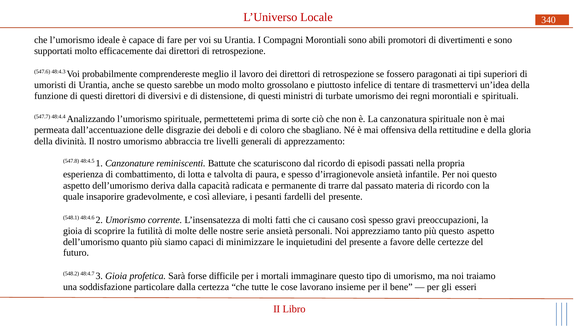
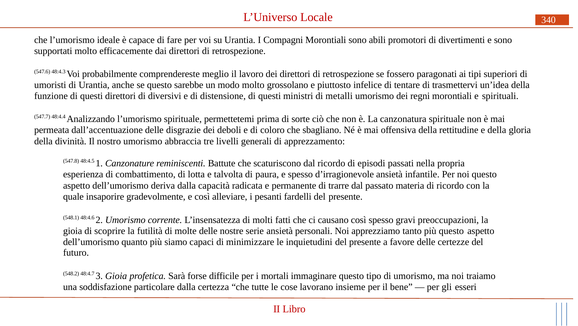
turbate: turbate -> metalli
